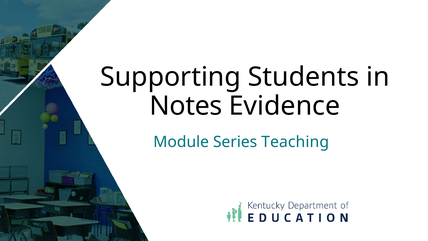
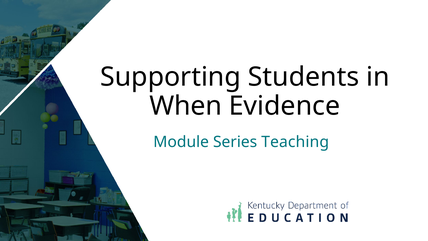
Notes: Notes -> When
